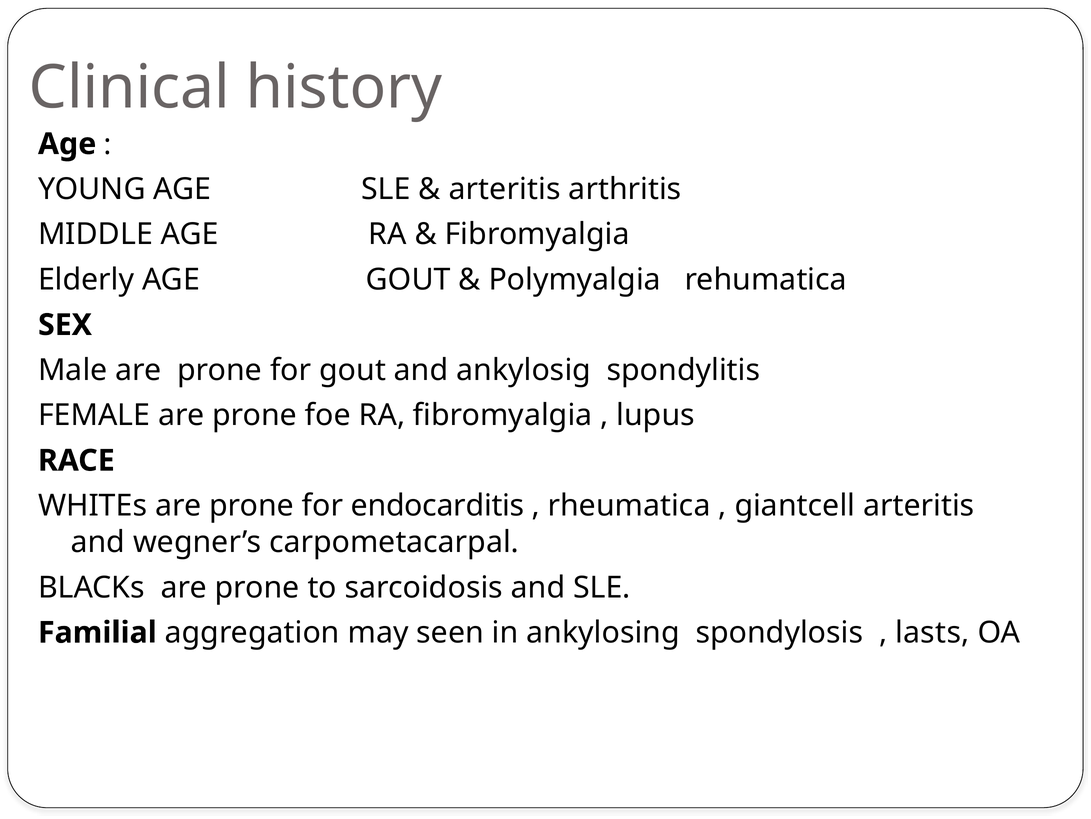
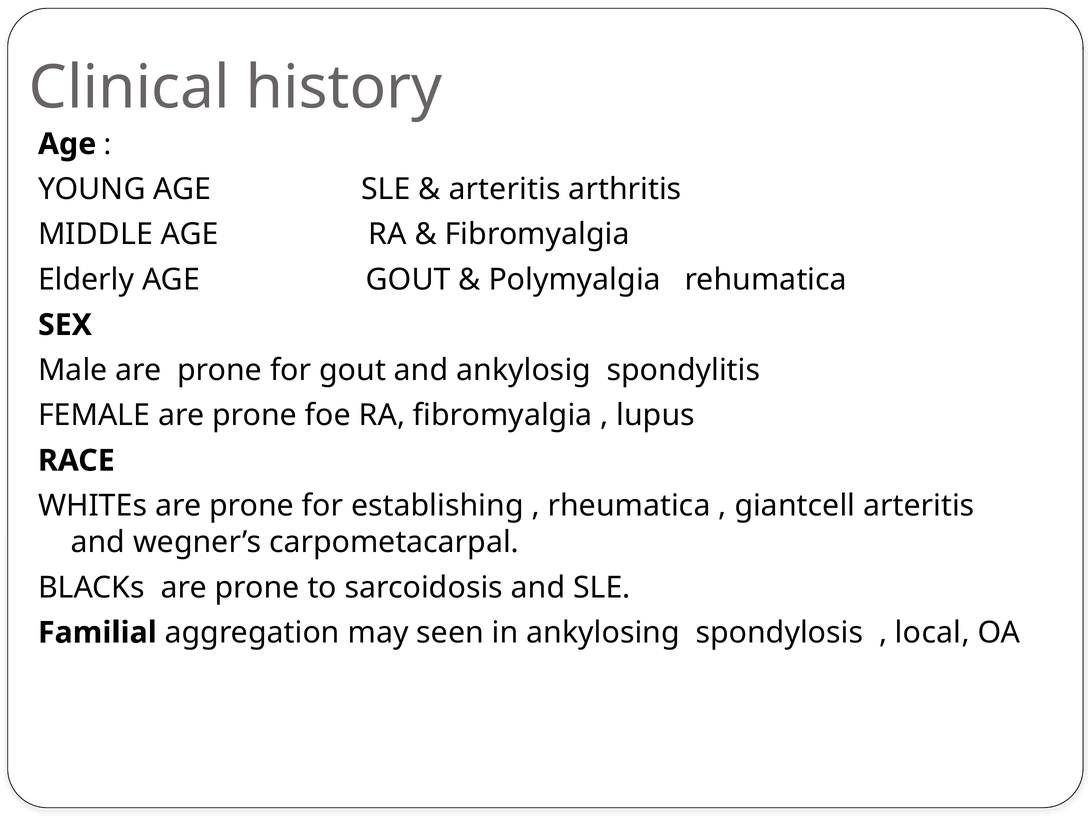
endocarditis: endocarditis -> establishing
lasts: lasts -> local
